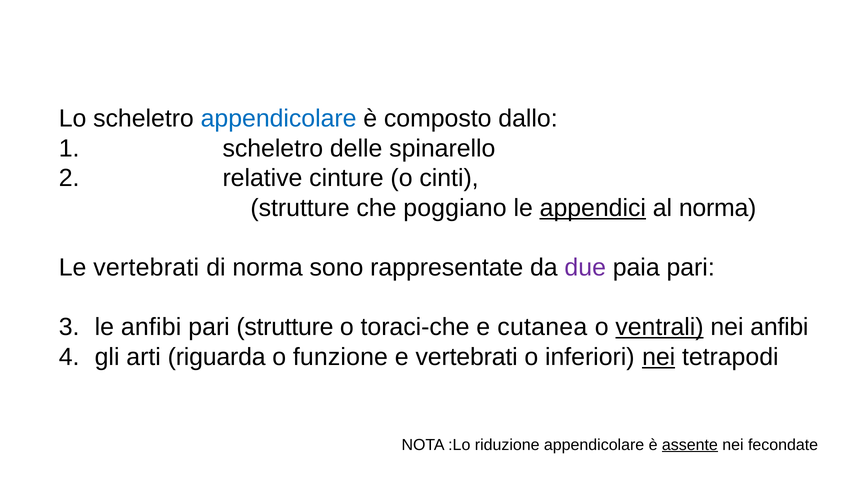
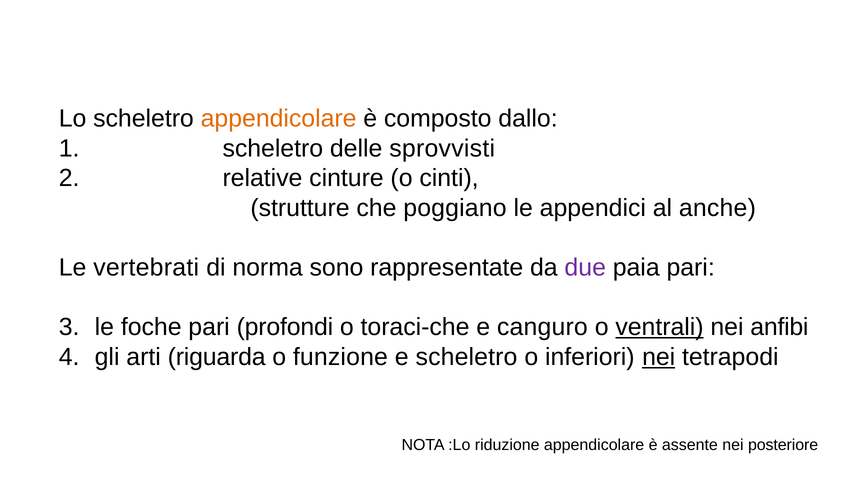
appendicolare at (279, 119) colour: blue -> orange
spinarello: spinarello -> sprovvisti
appendici underline: present -> none
al norma: norma -> anche
le anfibi: anfibi -> foche
pari strutture: strutture -> profondi
cutanea: cutanea -> canguro
e vertebrati: vertebrati -> scheletro
assente underline: present -> none
fecondate: fecondate -> posteriore
